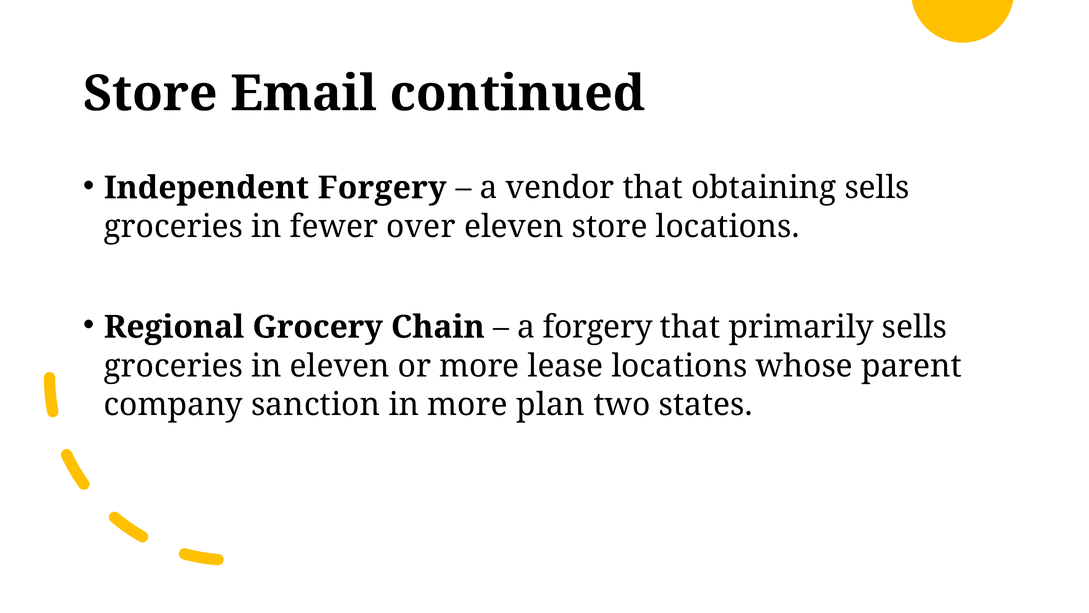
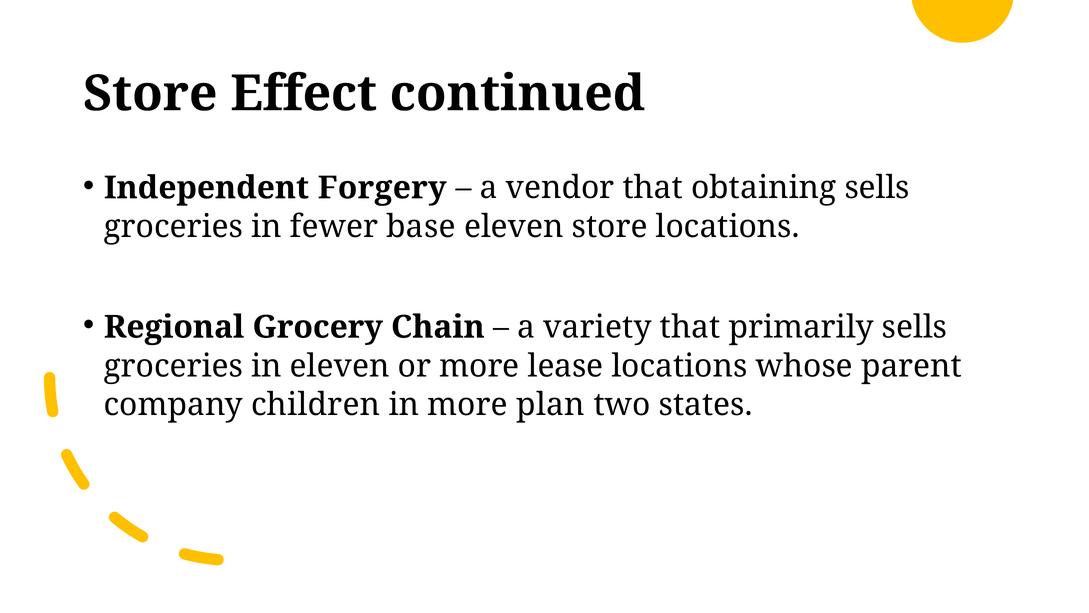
Email: Email -> Effect
over: over -> base
a forgery: forgery -> variety
sanction: sanction -> children
